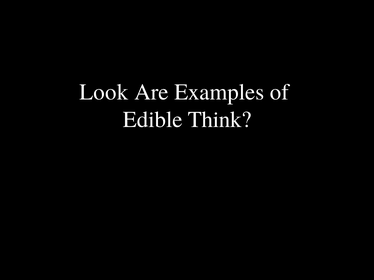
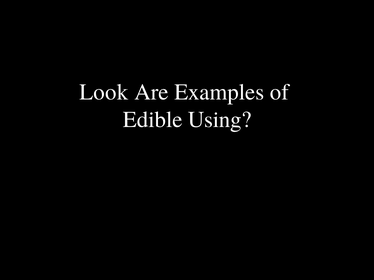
Think: Think -> Using
